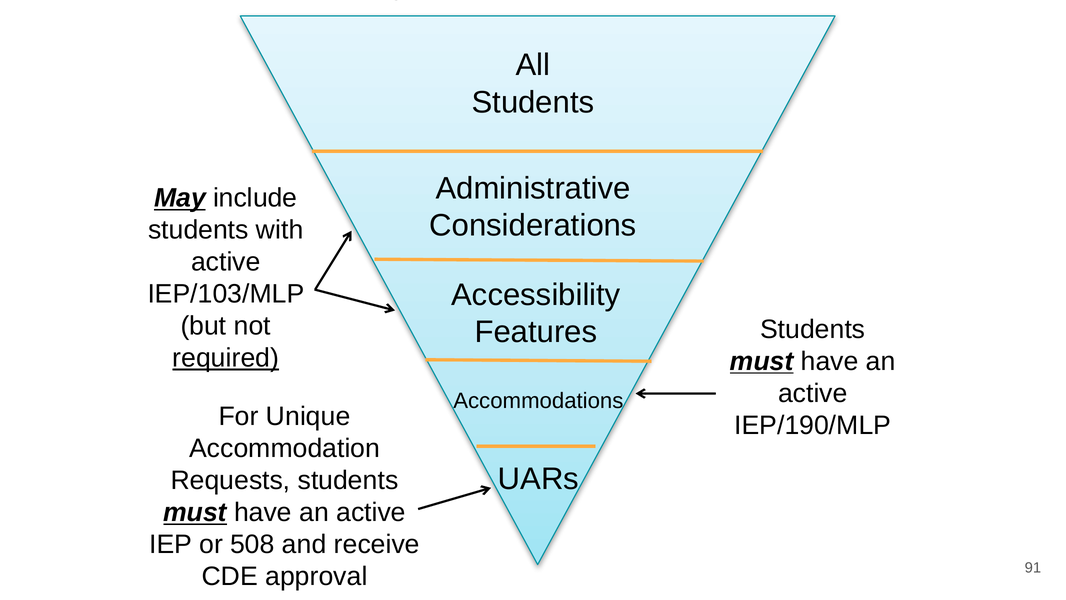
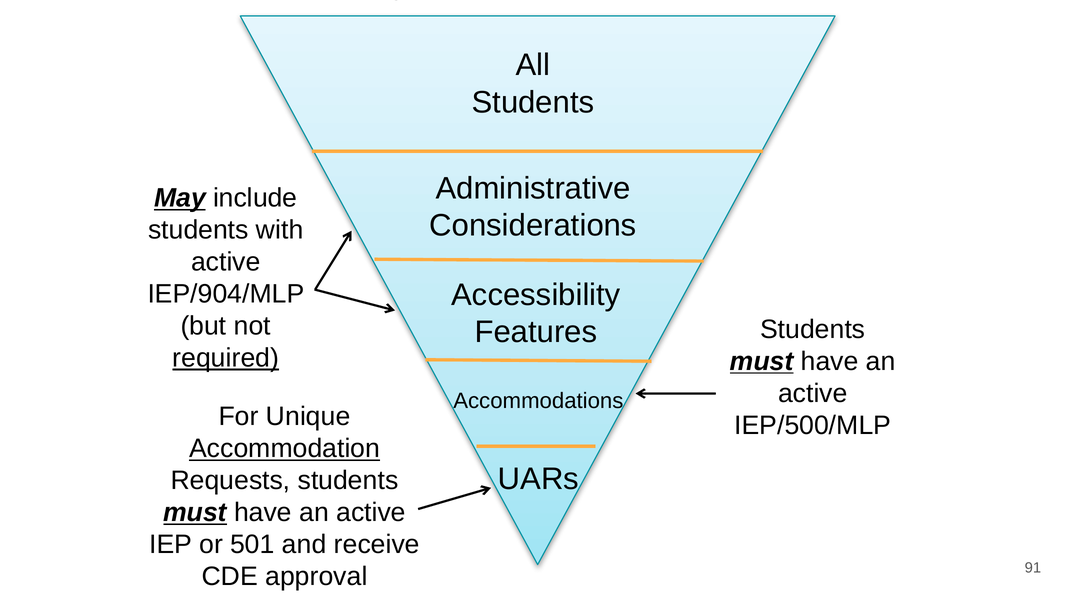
IEP/103/MLP: IEP/103/MLP -> IEP/904/MLP
IEP/190/MLP: IEP/190/MLP -> IEP/500/MLP
Accommodation underline: none -> present
508: 508 -> 501
